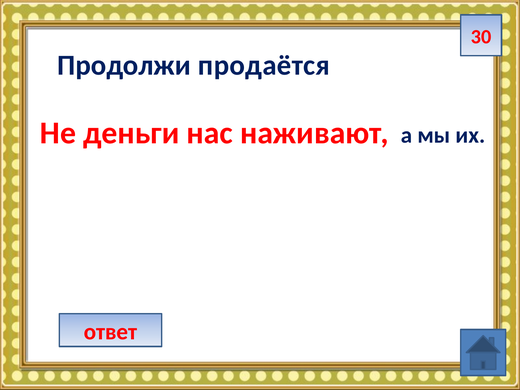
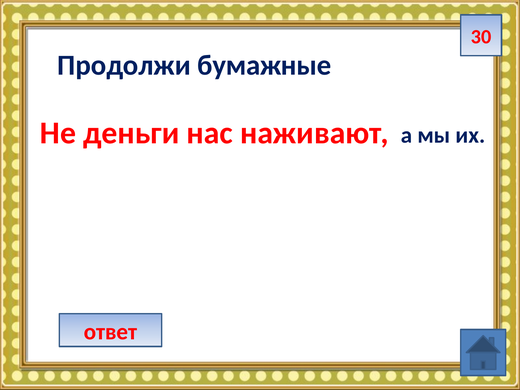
продаётся: продаётся -> бумажные
